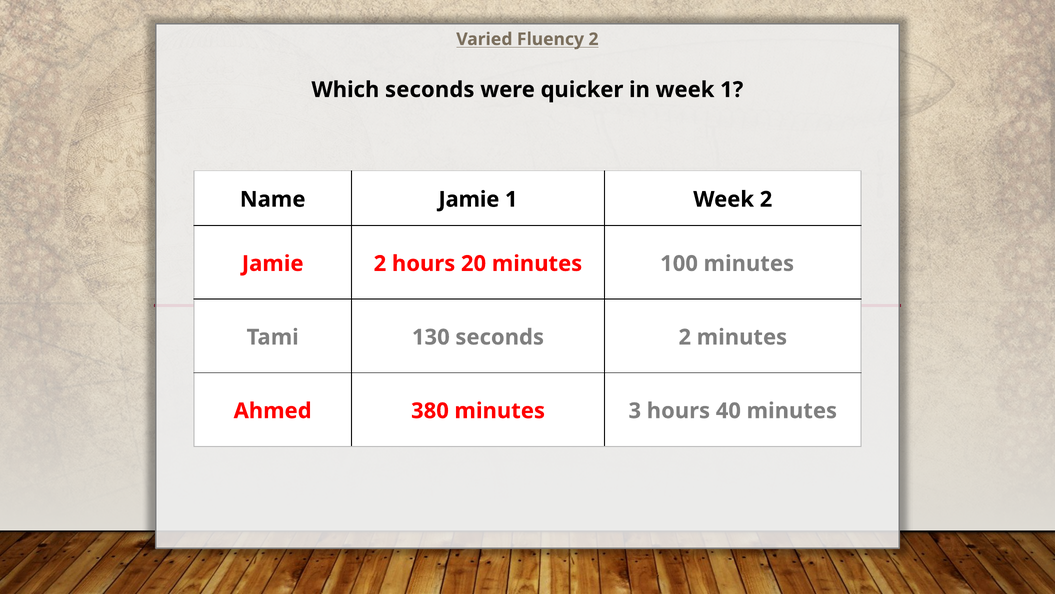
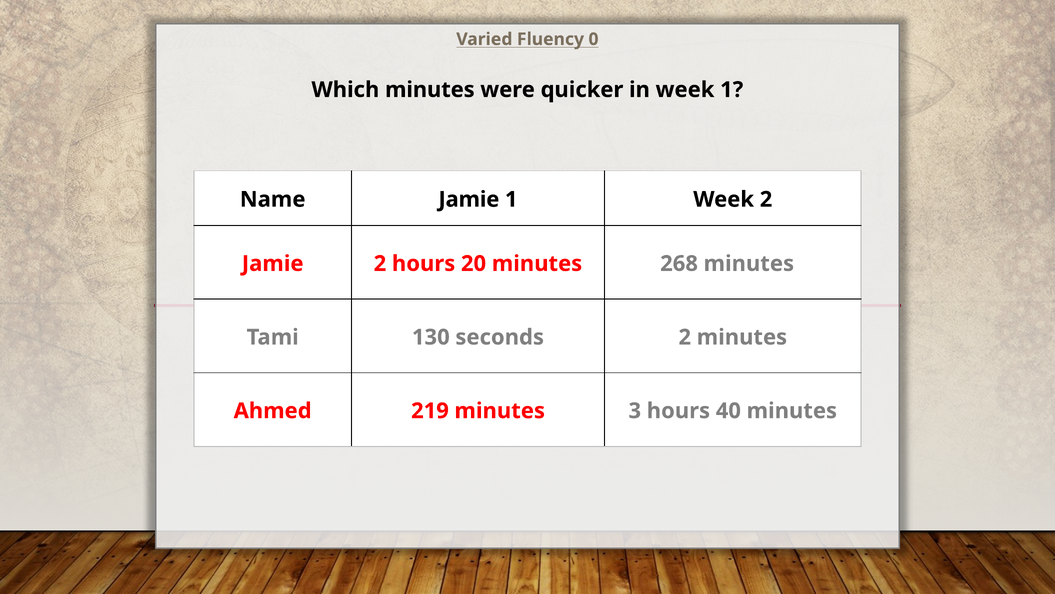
Fluency 2: 2 -> 0
Which seconds: seconds -> minutes
100: 100 -> 268
380: 380 -> 219
